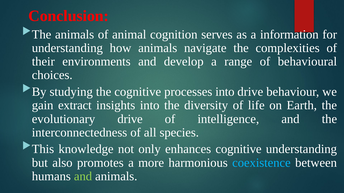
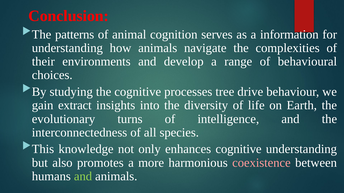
The animals: animals -> patterns
processes into: into -> tree
evolutionary drive: drive -> turns
coexistence colour: light blue -> pink
